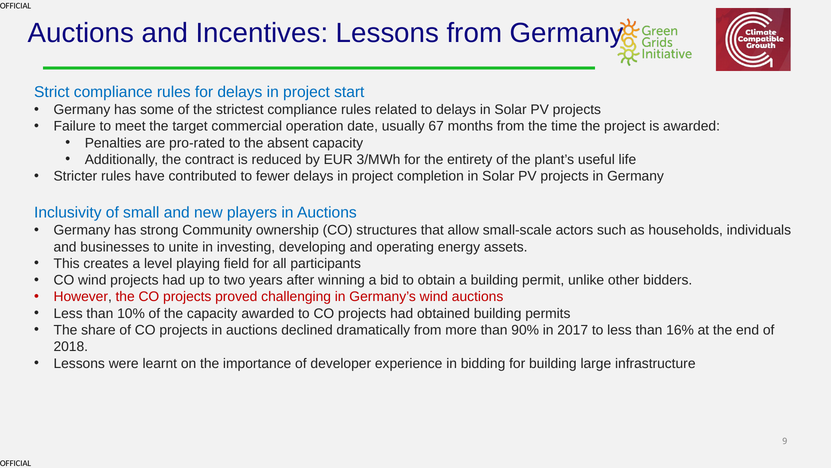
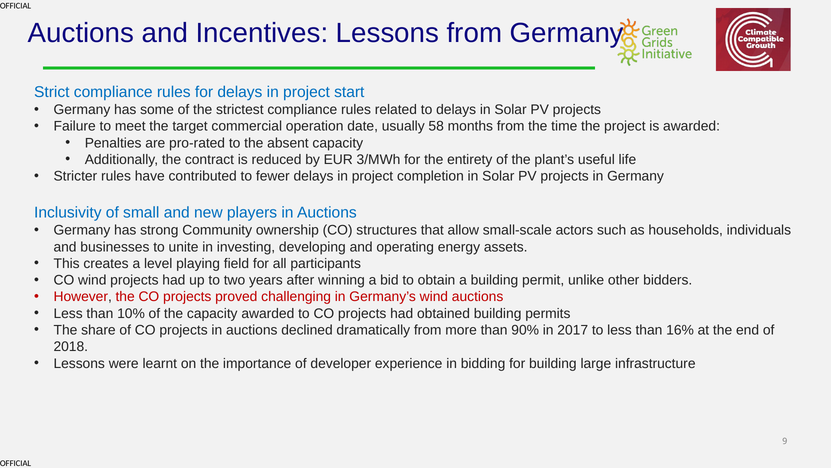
67: 67 -> 58
